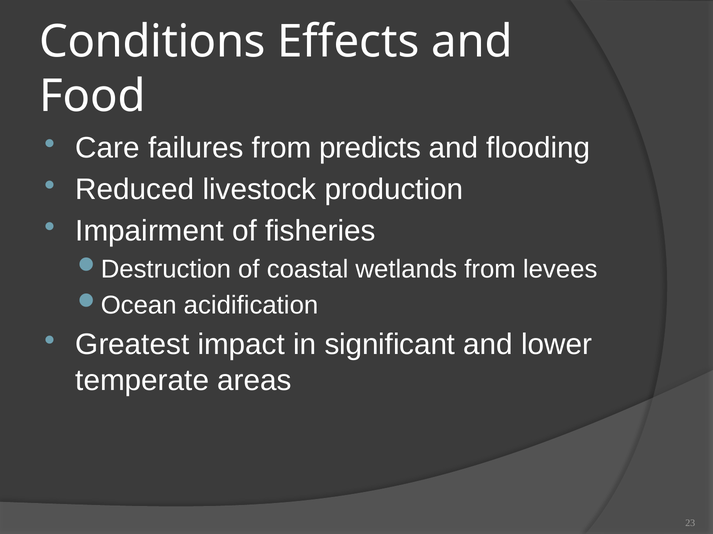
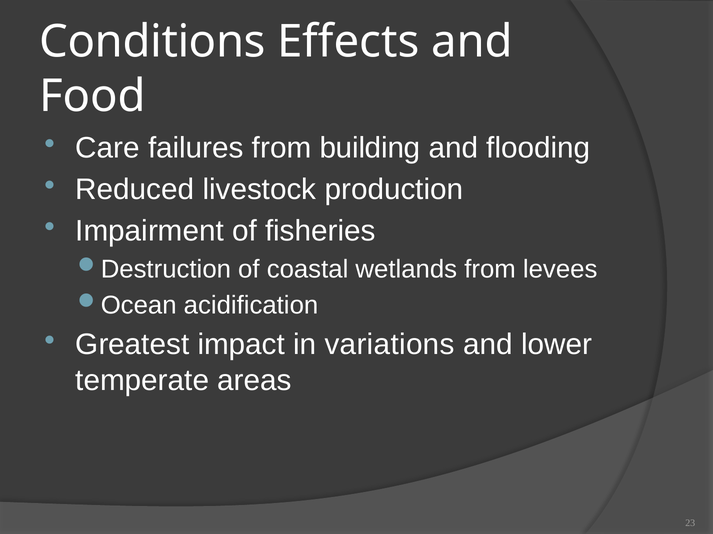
predicts: predicts -> building
significant: significant -> variations
